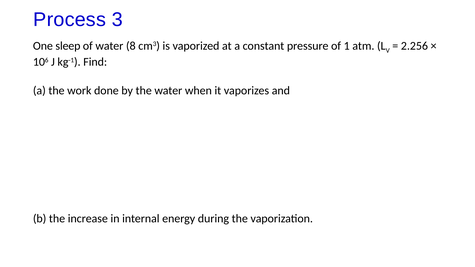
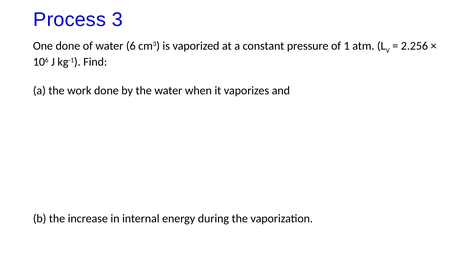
One sleep: sleep -> done
8: 8 -> 6
